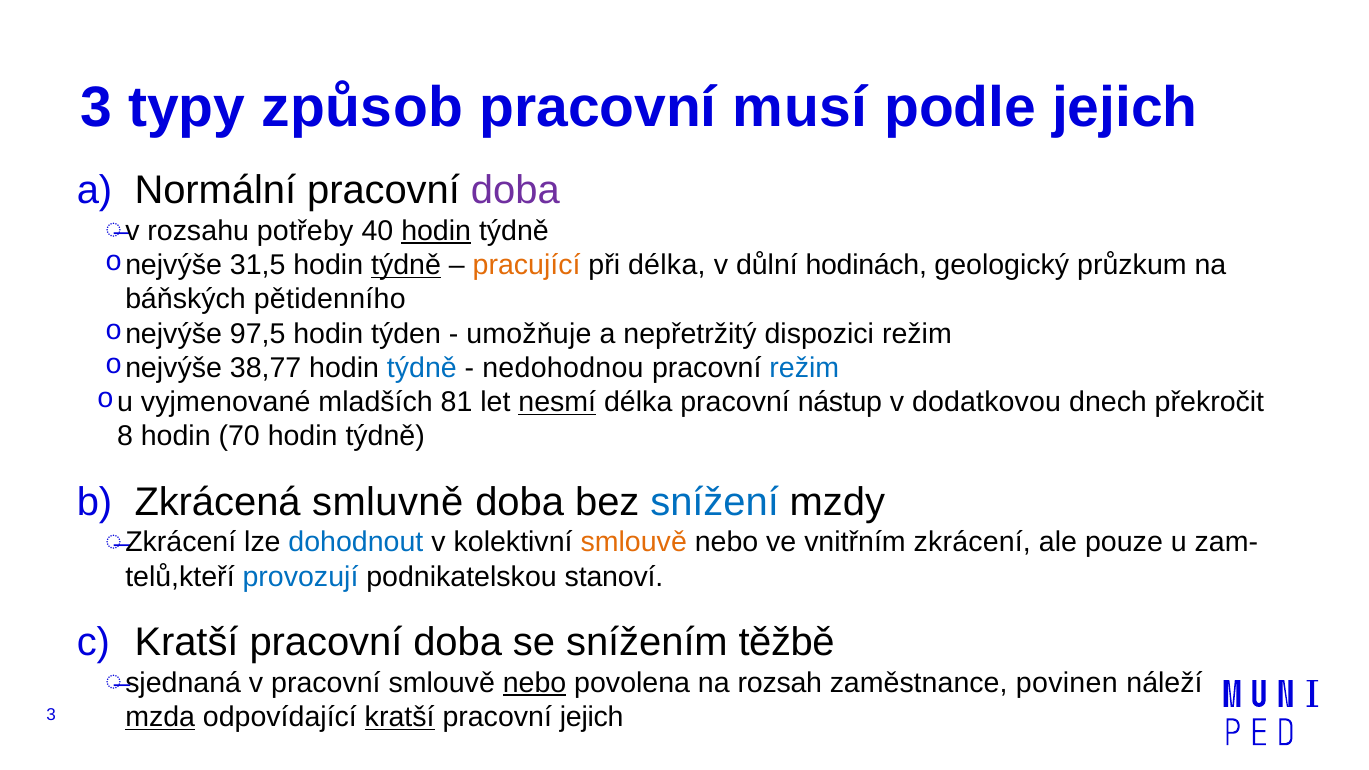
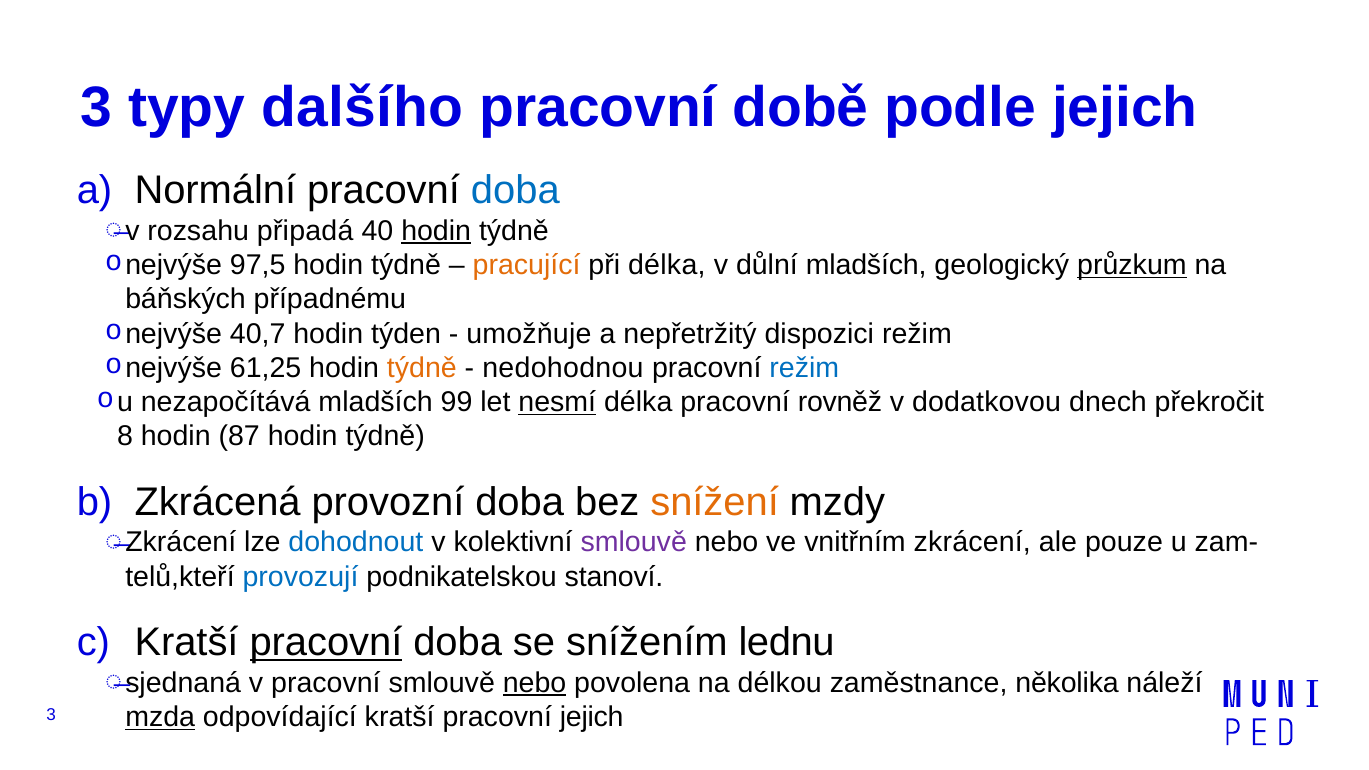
způsob: způsob -> dalšího
musí: musí -> době
doba at (515, 191) colour: purple -> blue
potřeby: potřeby -> připadá
31,5: 31,5 -> 97,5
týdně at (406, 265) underline: present -> none
důlní hodinách: hodinách -> mladších
průzkum underline: none -> present
pětidenního: pětidenního -> případnému
97,5: 97,5 -> 40,7
38,77: 38,77 -> 61,25
týdně at (422, 368) colour: blue -> orange
vyjmenované: vyjmenované -> nezapočítává
81: 81 -> 99
nástup: nástup -> rovněž
70: 70 -> 87
smluvně: smluvně -> provozní
snížení colour: blue -> orange
smlouvě at (634, 543) colour: orange -> purple
pracovní at (326, 643) underline: none -> present
těžbě: těžbě -> lednu
rozsah: rozsah -> délkou
povinen: povinen -> několika
kratší at (400, 717) underline: present -> none
